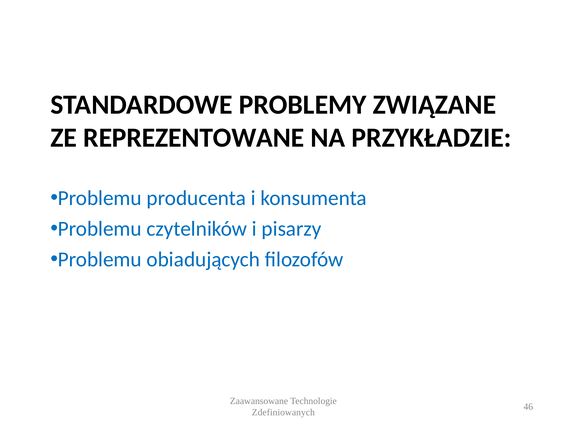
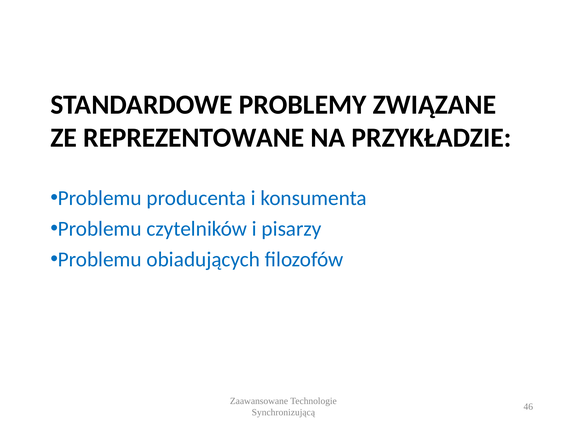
Zdefiniowanych: Zdefiniowanych -> Synchronizującą
